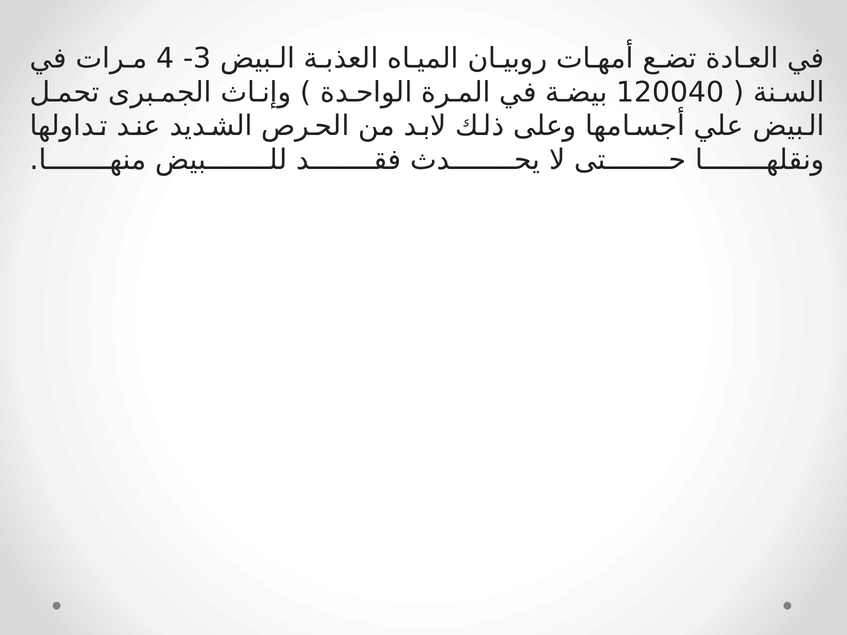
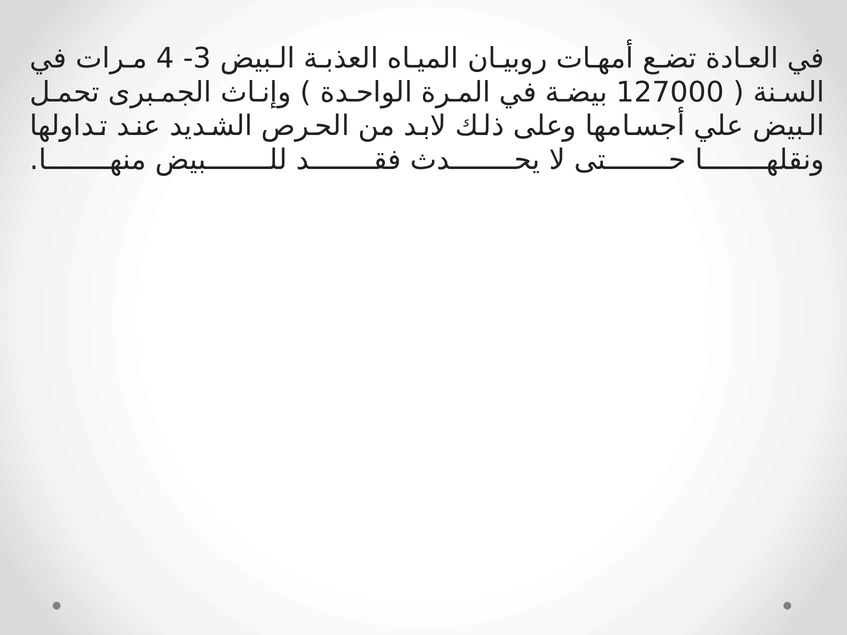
120040: 120040 -> 127000
